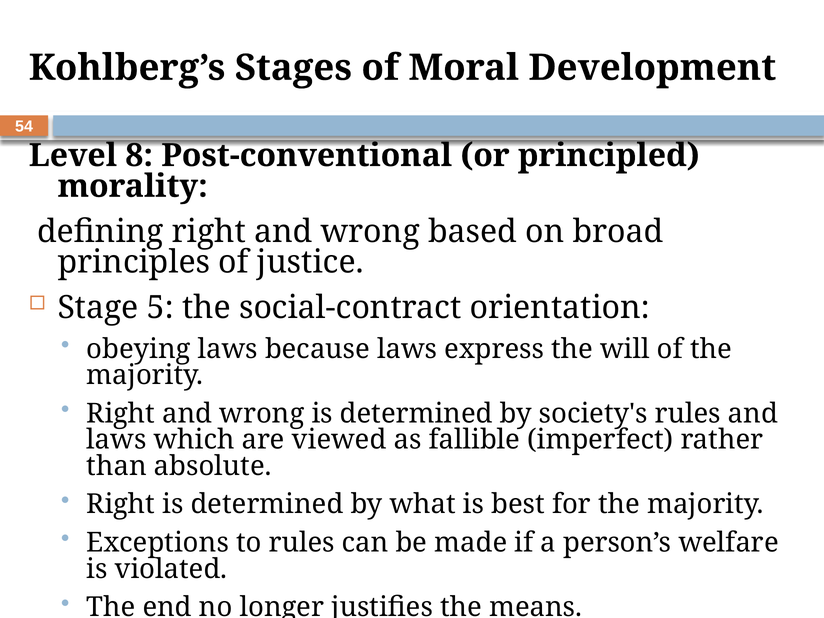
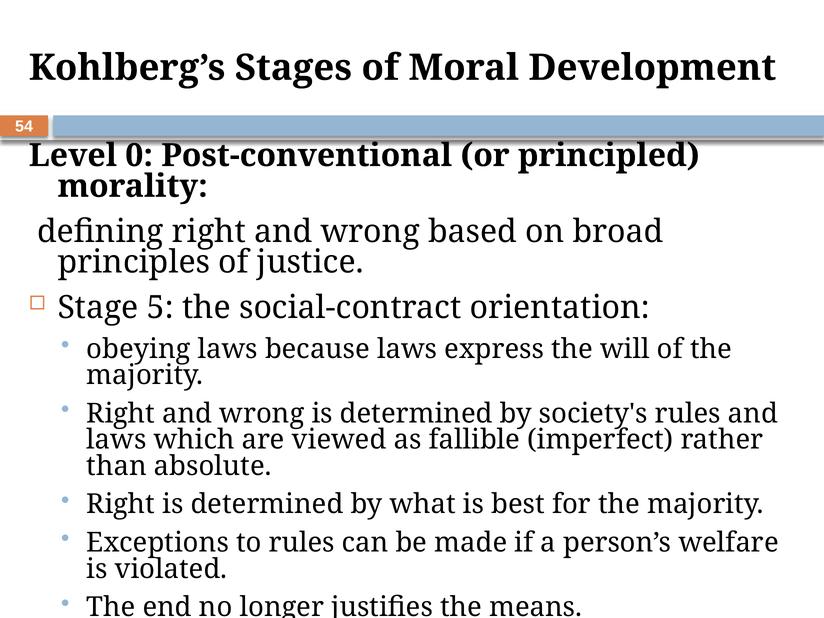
8: 8 -> 0
